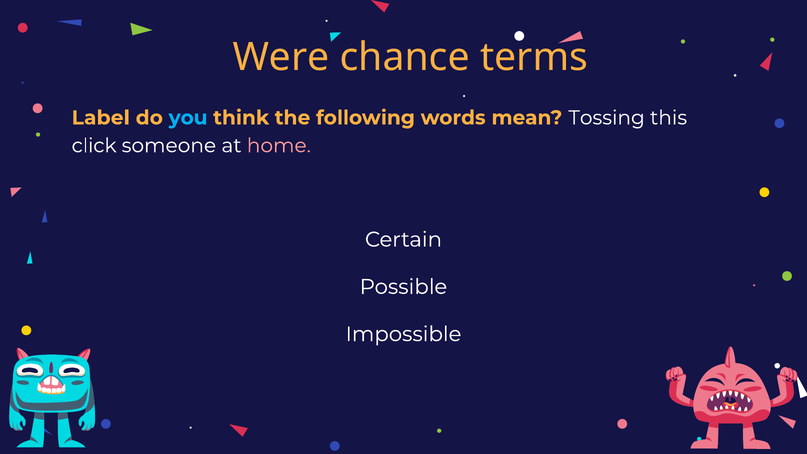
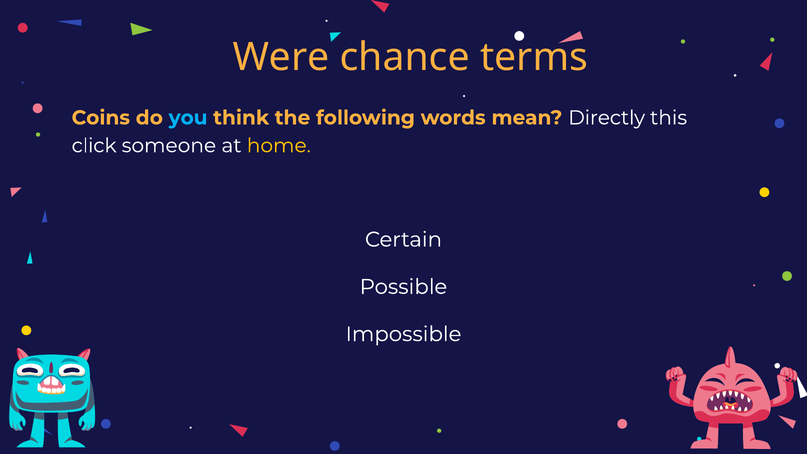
Label: Label -> Coins
Tossing: Tossing -> Directly
home colour: pink -> yellow
